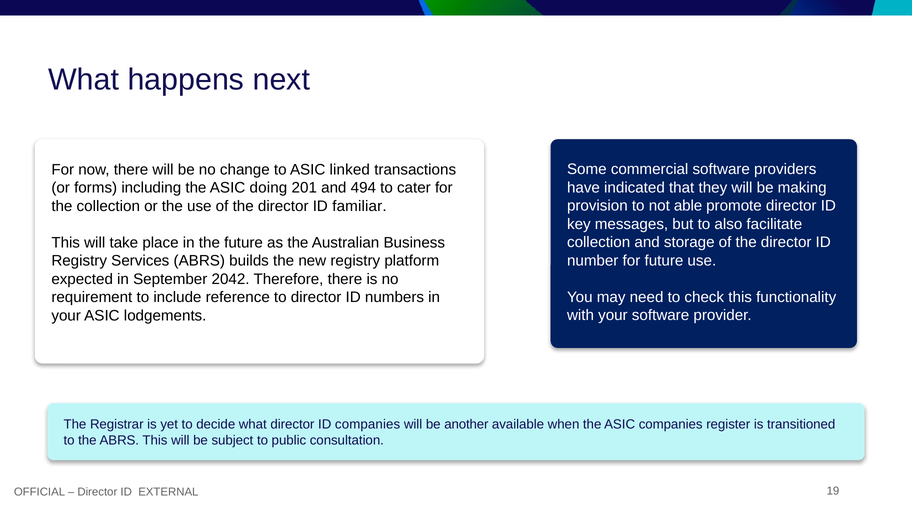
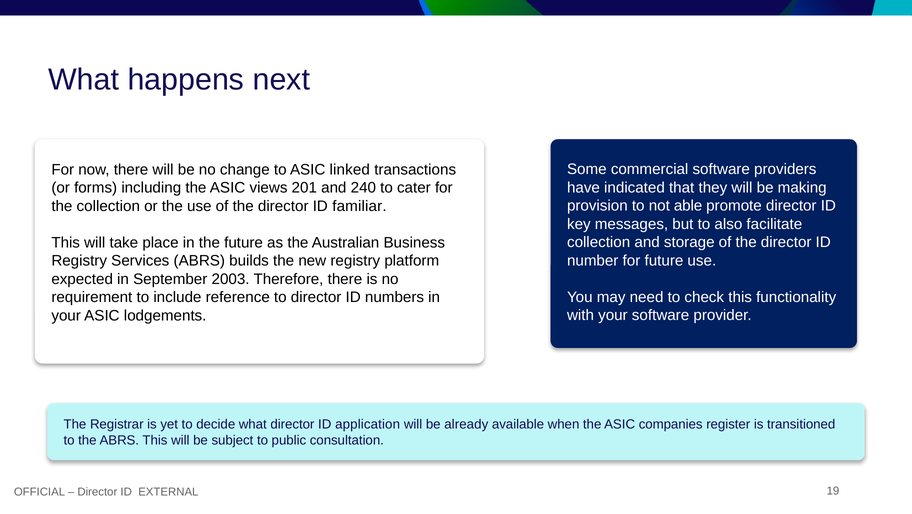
doing: doing -> views
494: 494 -> 240
2042: 2042 -> 2003
ID companies: companies -> application
another: another -> already
